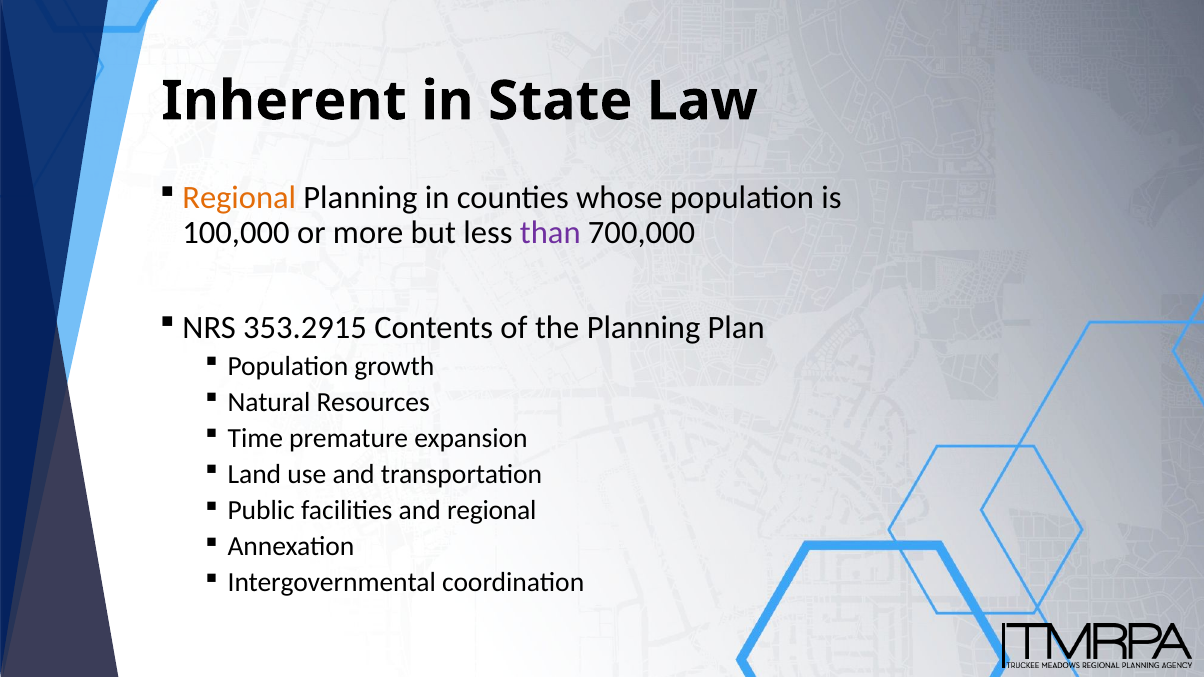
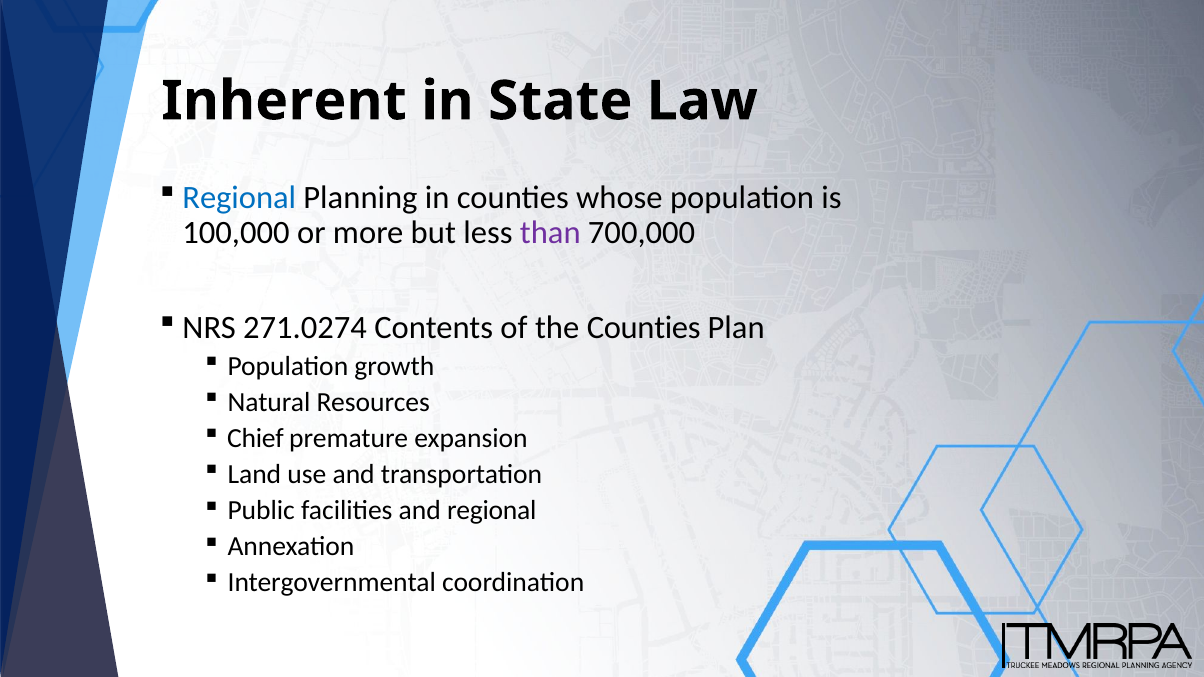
Regional at (239, 197) colour: orange -> blue
353.2915: 353.2915 -> 271.0274
the Planning: Planning -> Counties
Time: Time -> Chief
